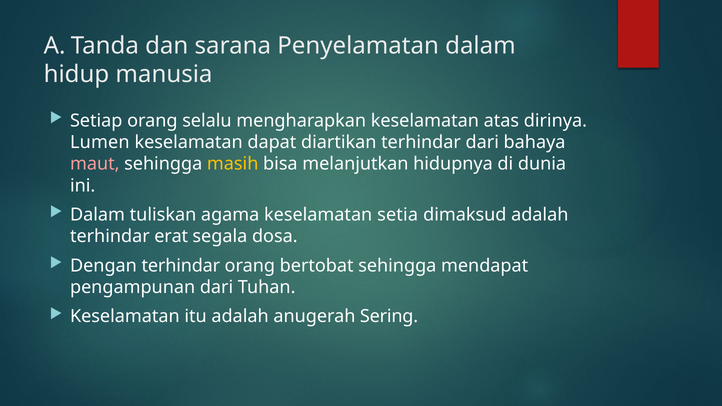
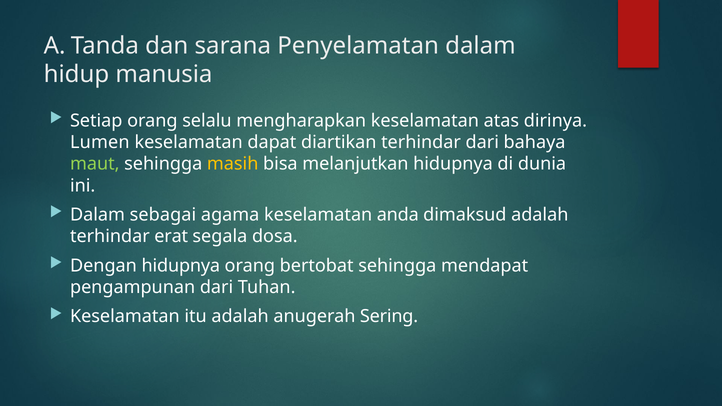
maut colour: pink -> light green
tuliskan: tuliskan -> sebagai
setia: setia -> anda
Dengan terhindar: terhindar -> hidupnya
